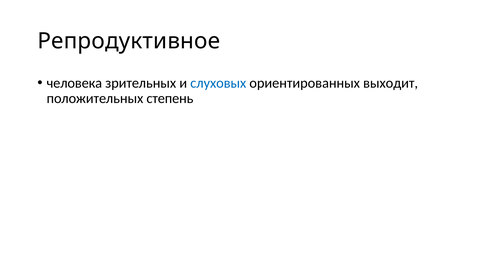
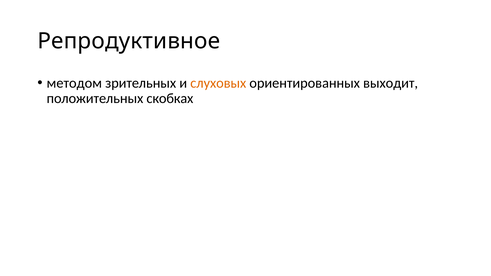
человека: человека -> методом
слуховых colour: blue -> orange
степень: степень -> скобках
